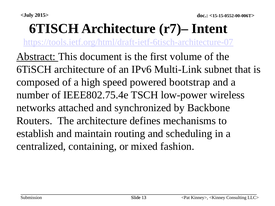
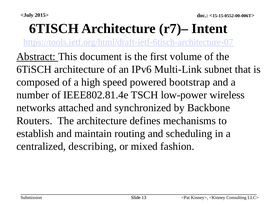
IEEE802.75.4e: IEEE802.75.4e -> IEEE802.81.4e
containing: containing -> describing
